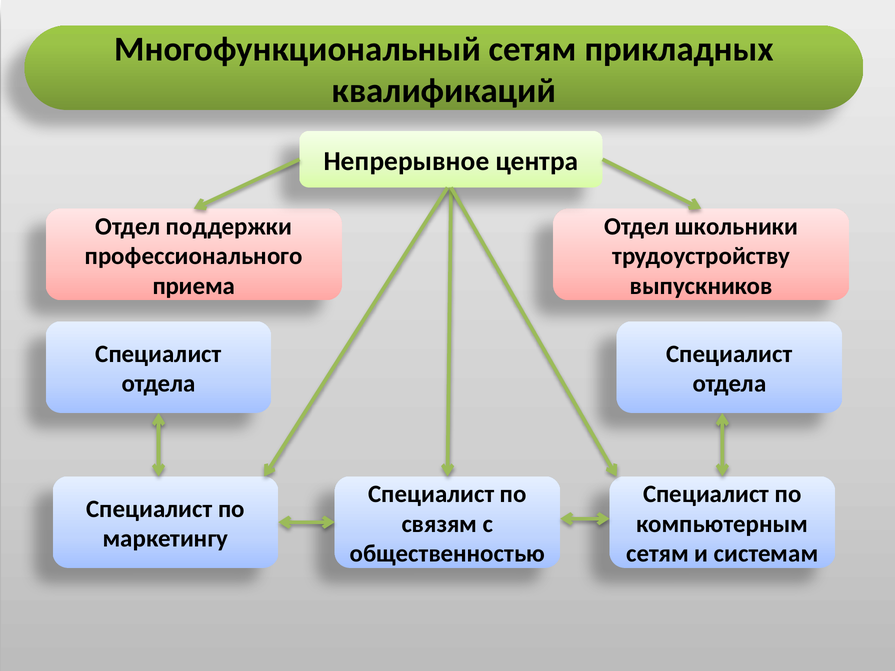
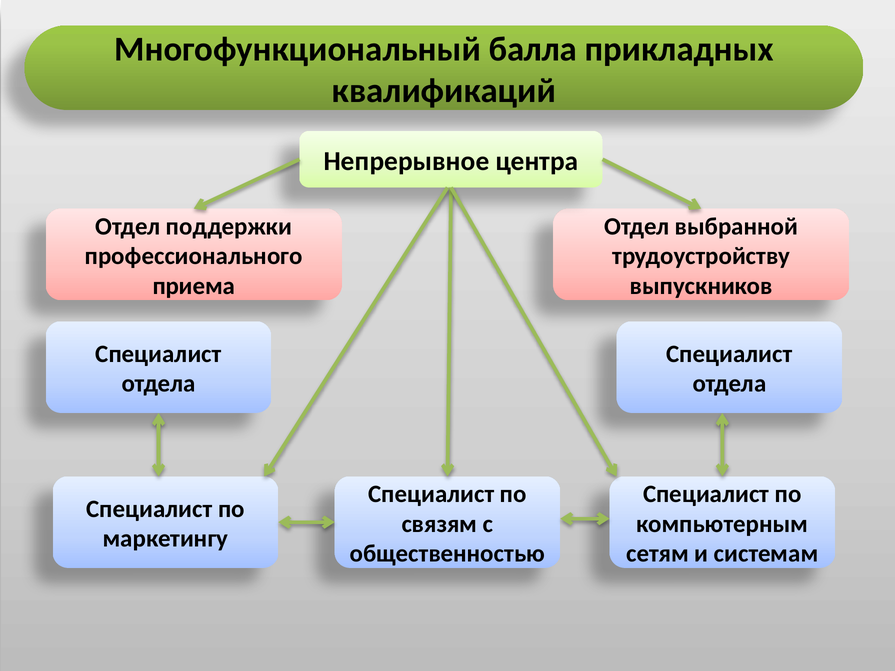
Многофункциональный сетям: сетям -> балла
школьники: школьники -> выбранной
